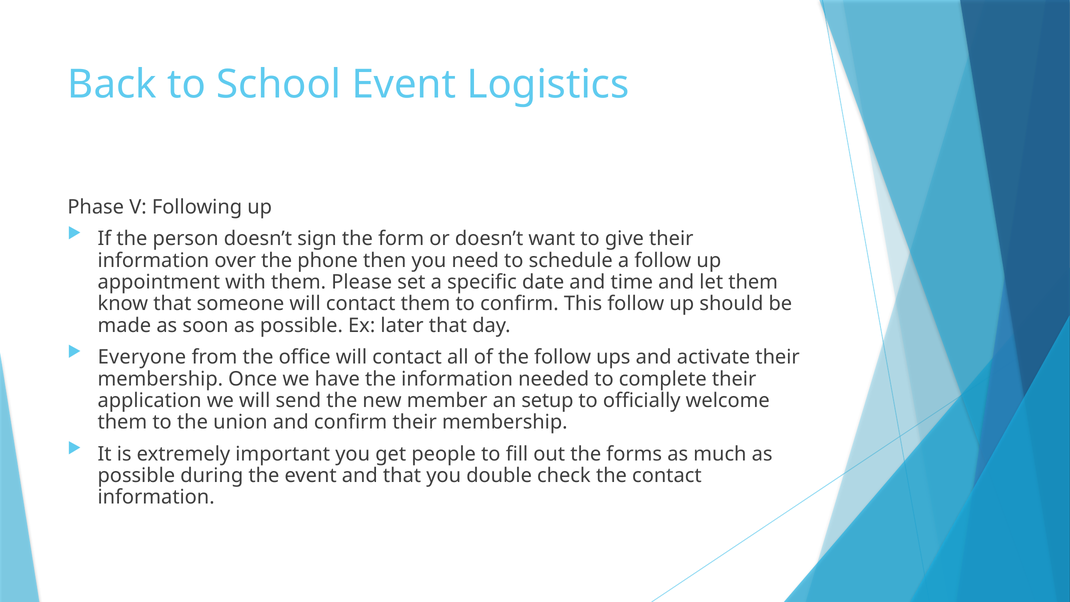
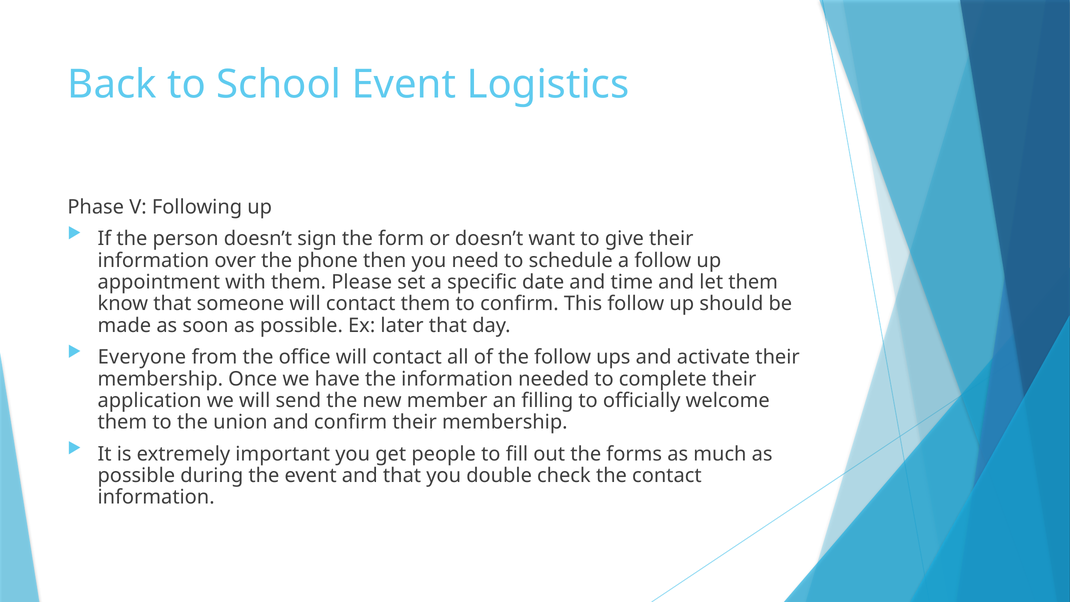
setup: setup -> filling
